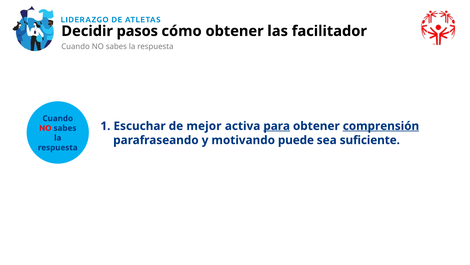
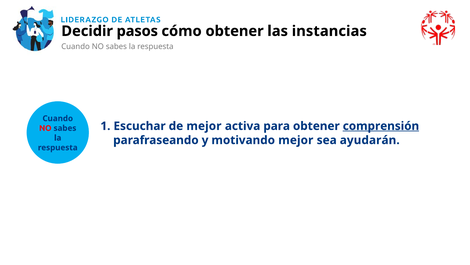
facilitador: facilitador -> instancias
para underline: present -> none
motivando puede: puede -> mejor
suficiente: suficiente -> ayudarán
